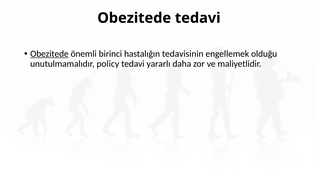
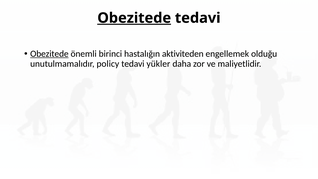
Obezitede at (134, 18) underline: none -> present
tedavisinin: tedavisinin -> aktiviteden
yararlı: yararlı -> yükler
